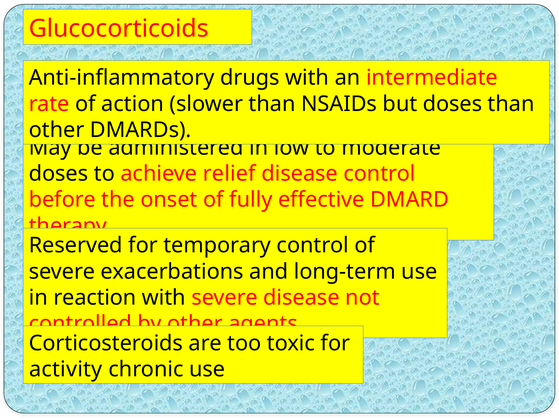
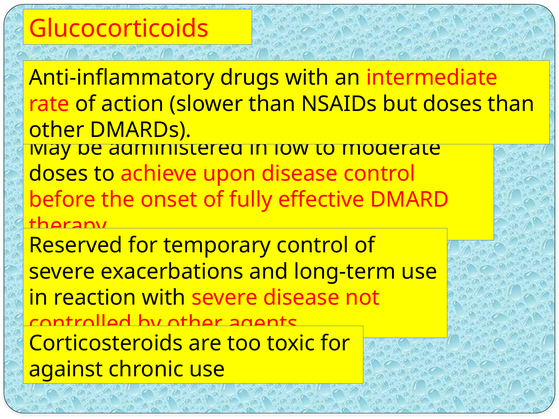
relief: relief -> upon
activity: activity -> against
